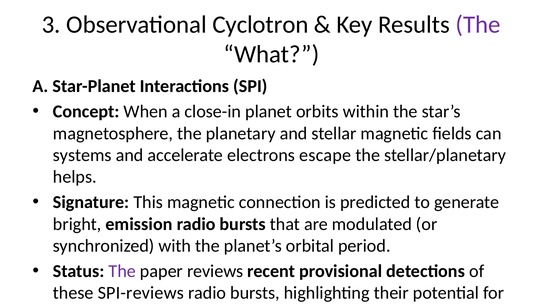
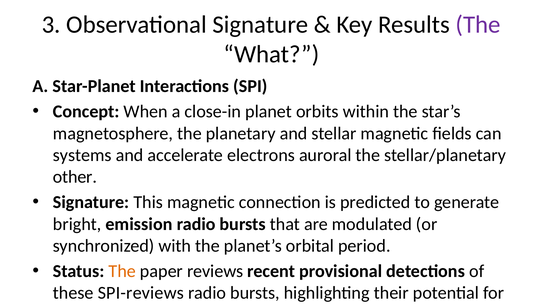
Observational Cyclotron: Cyclotron -> Signature
electrons escape: escape -> auroral
helps at (75, 177): helps -> other
The at (122, 271) colour: purple -> orange
